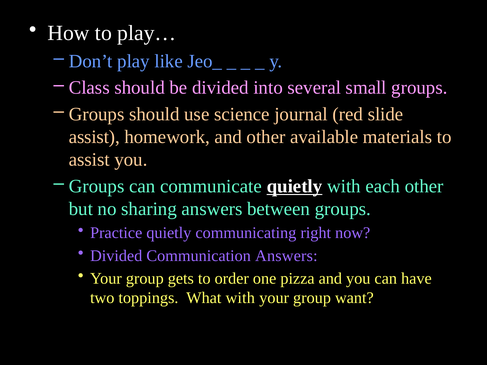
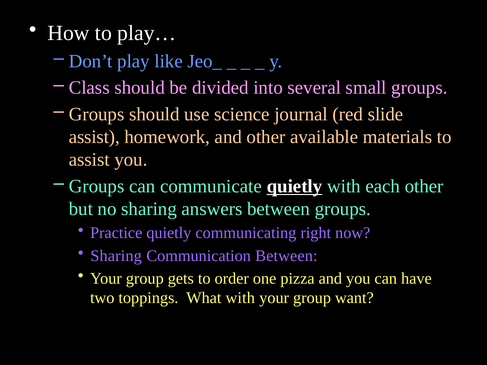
Divided at (116, 256): Divided -> Sharing
Communication Answers: Answers -> Between
